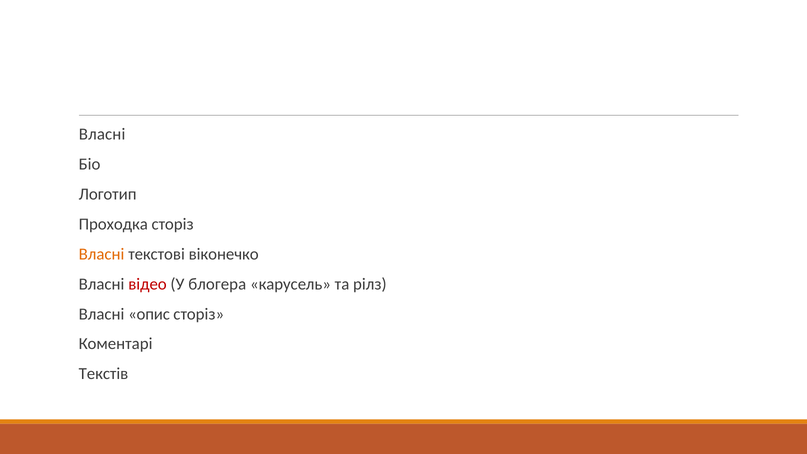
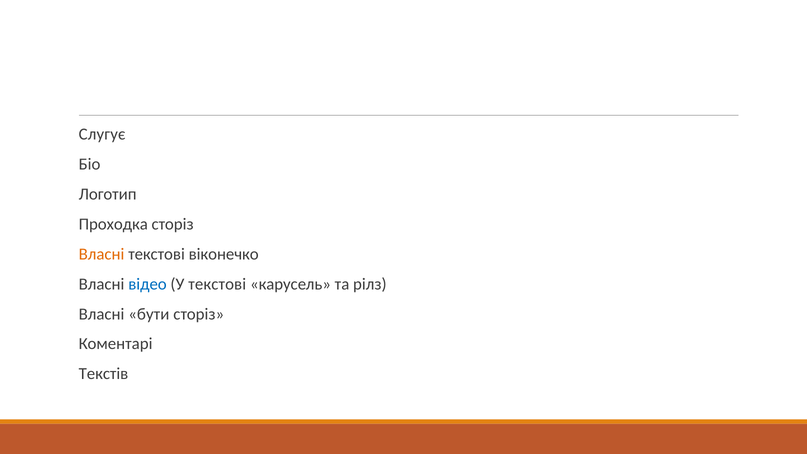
Власні at (102, 134): Власні -> Слугує
відео colour: red -> blue
У блогера: блогера -> текстові
опис: опис -> бути
